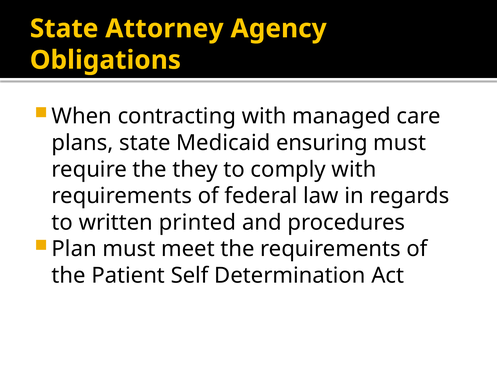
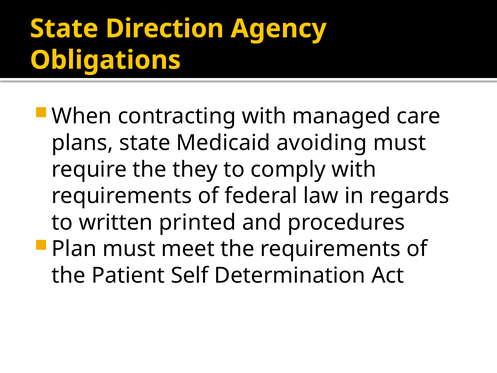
Attorney: Attorney -> Direction
ensuring: ensuring -> avoiding
